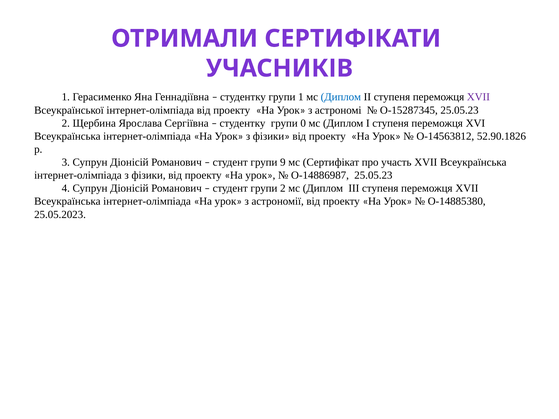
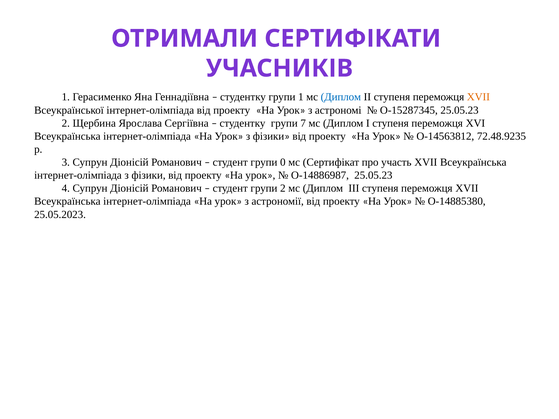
XVII at (478, 97) colour: purple -> orange
0: 0 -> 7
52.90.1826: 52.90.1826 -> 72.48.9235
9: 9 -> 0
